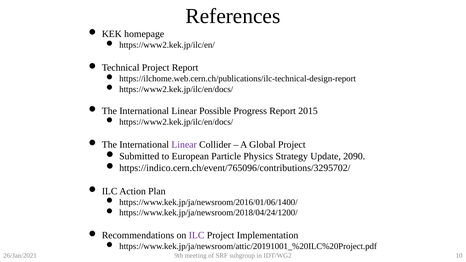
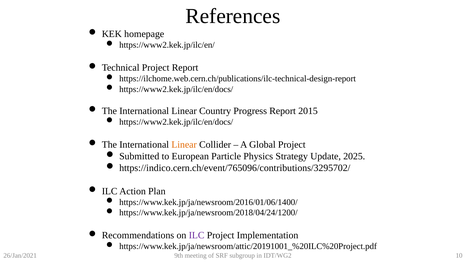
Possible: Possible -> Country
Linear at (184, 145) colour: purple -> orange
2090: 2090 -> 2025
